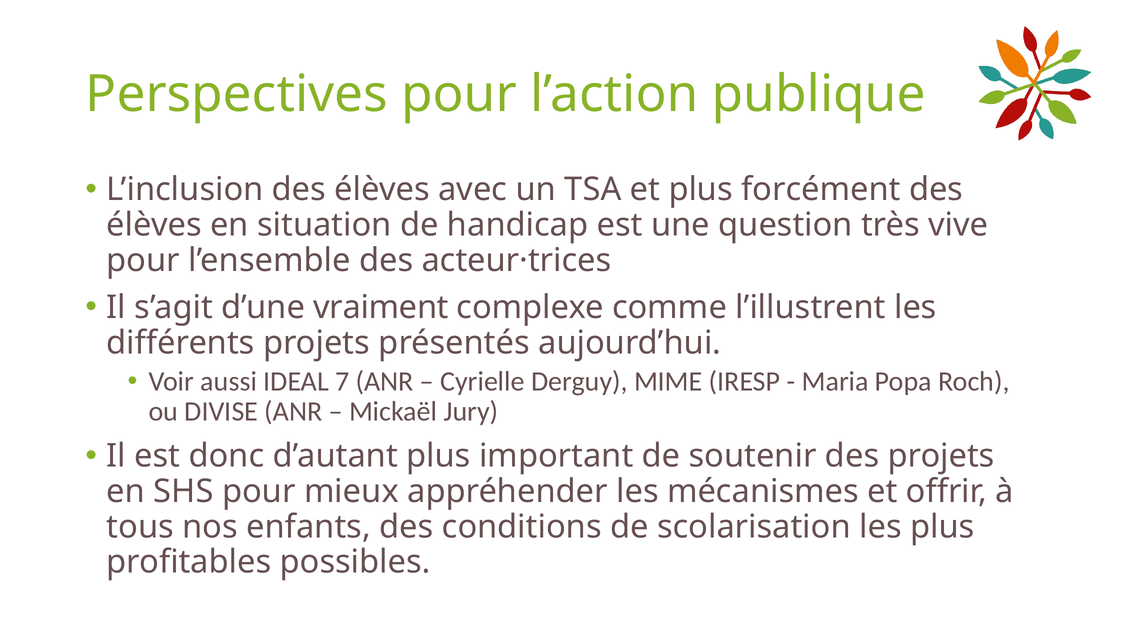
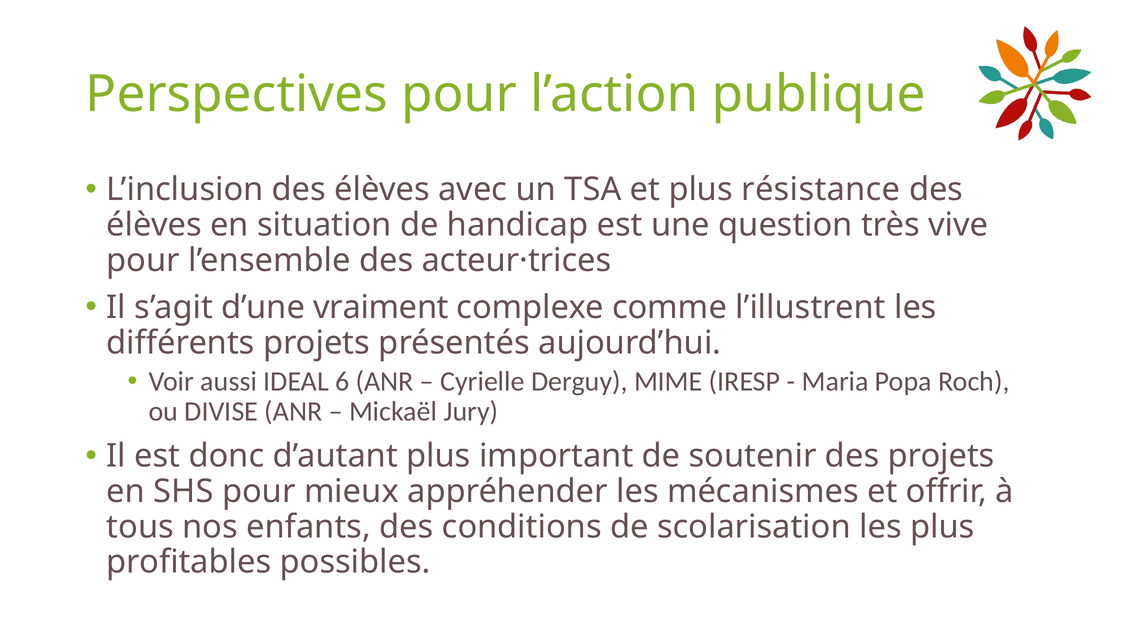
forcément: forcément -> résistance
7: 7 -> 6
